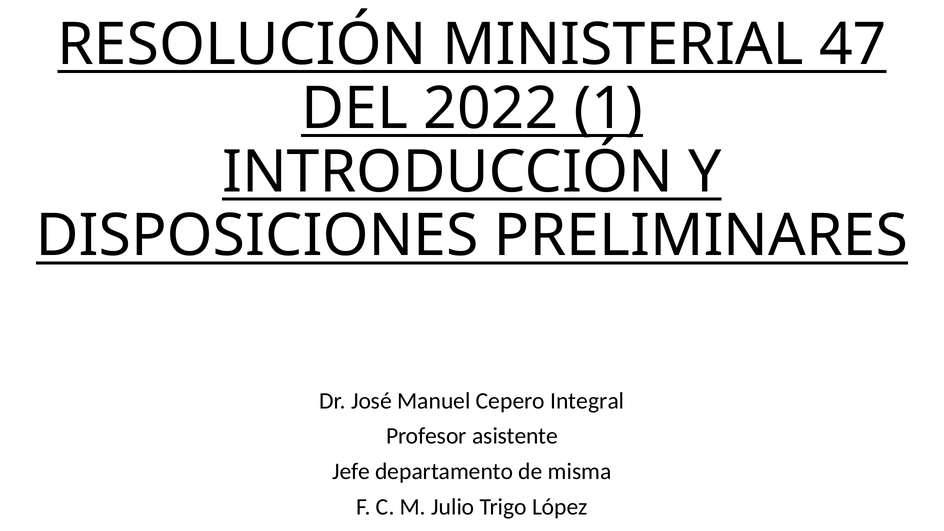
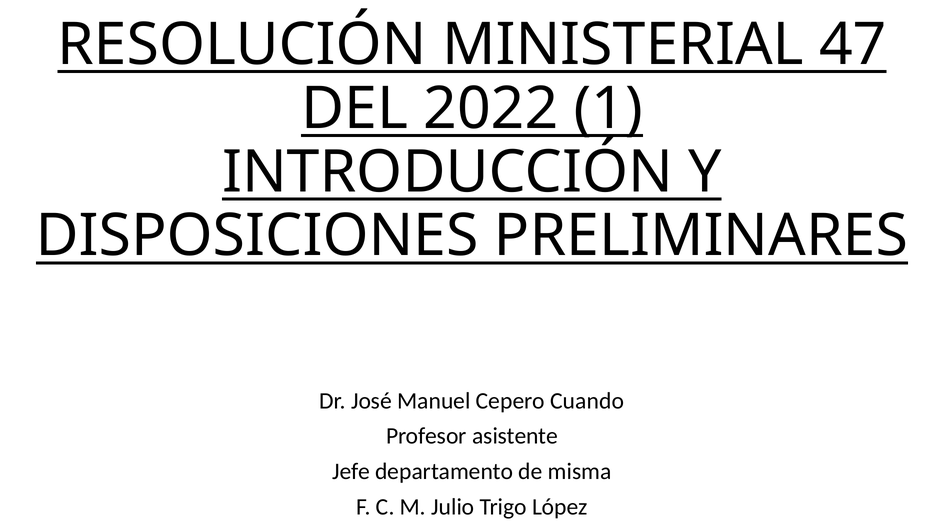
Integral: Integral -> Cuando
